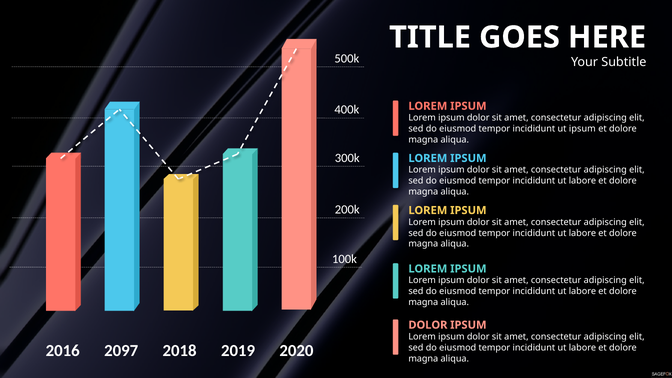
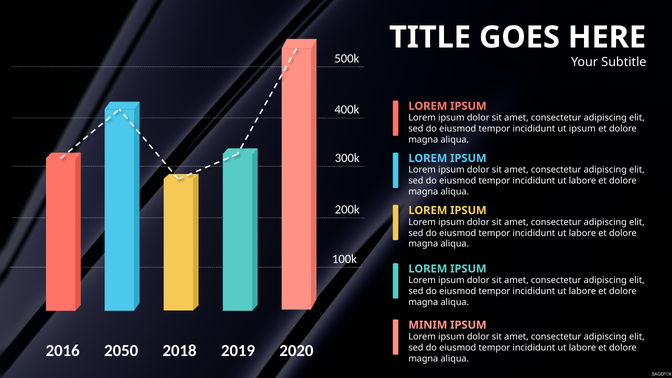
DOLOR at (428, 325): DOLOR -> MINIM
2097: 2097 -> 2050
